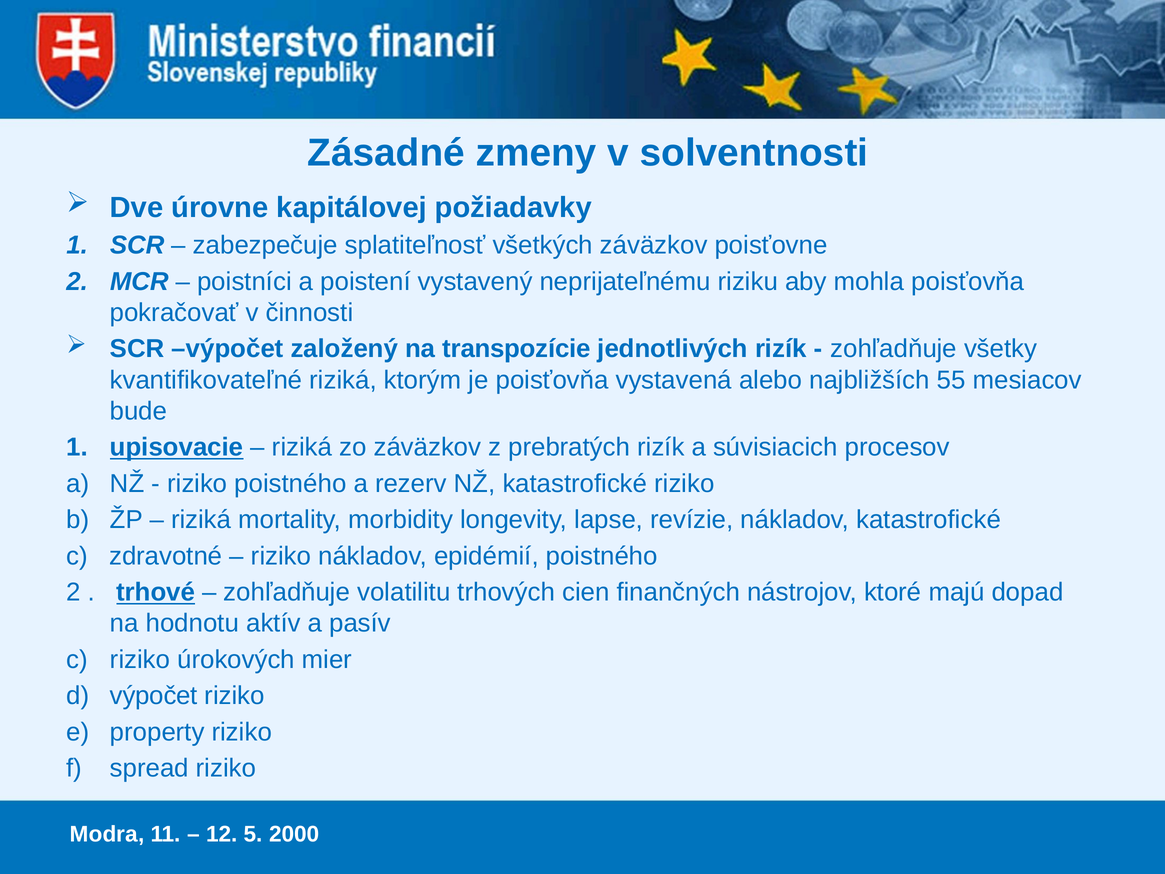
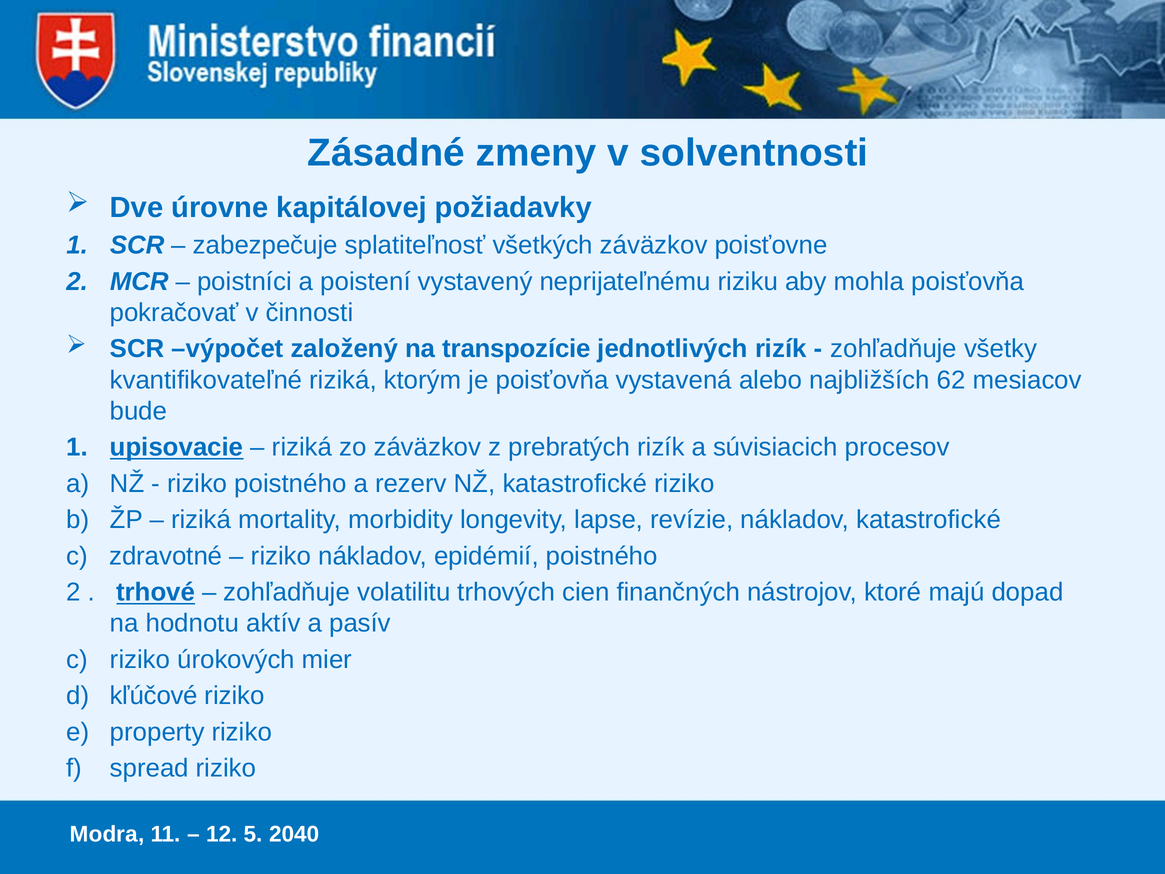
55: 55 -> 62
výpočet at (154, 696): výpočet -> kľúčové
2000: 2000 -> 2040
